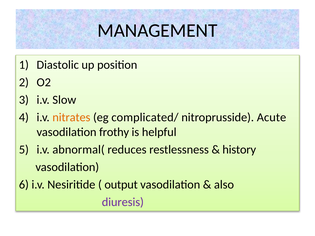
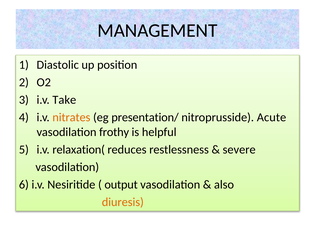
Slow: Slow -> Take
complicated/: complicated/ -> presentation/
abnormal(: abnormal( -> relaxation(
history: history -> severe
diuresis colour: purple -> orange
